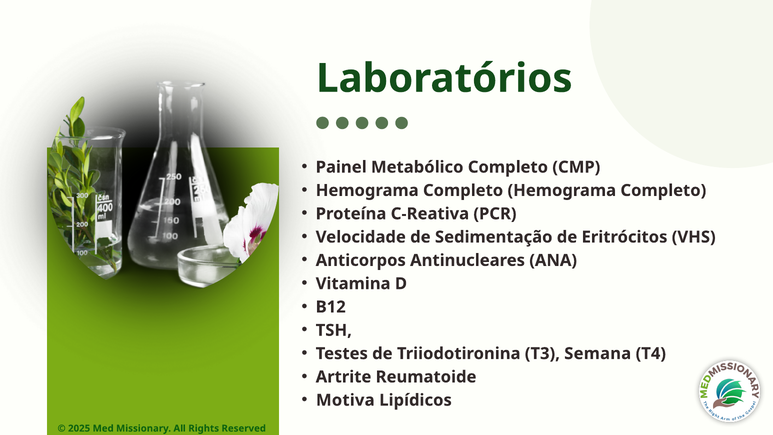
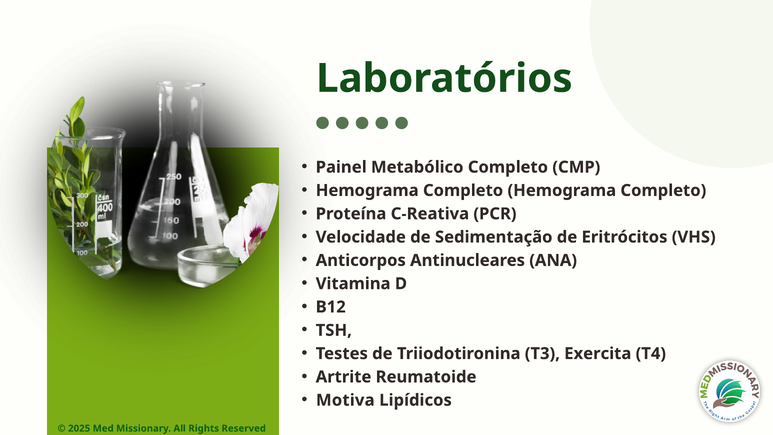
Semana: Semana -> Exercita
